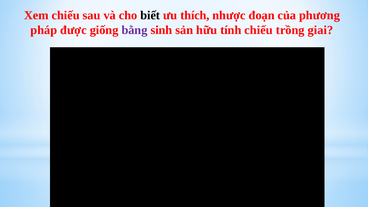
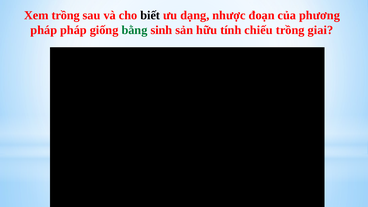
Xem chiếu: chiếu -> trồng
thích: thích -> dạng
pháp được: được -> pháp
bằng colour: purple -> green
